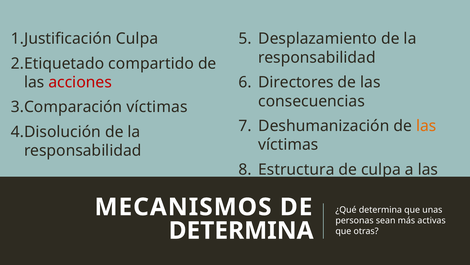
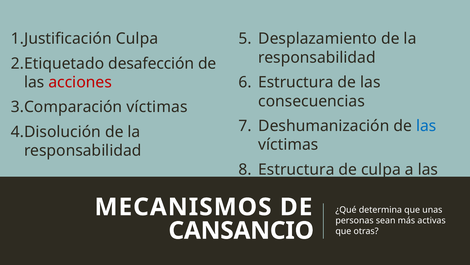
compartido: compartido -> desafección
Directores at (296, 82): Directores -> Estructura
las at (426, 126) colour: orange -> blue
DETERMINA at (241, 230): DETERMINA -> CANSANCIO
